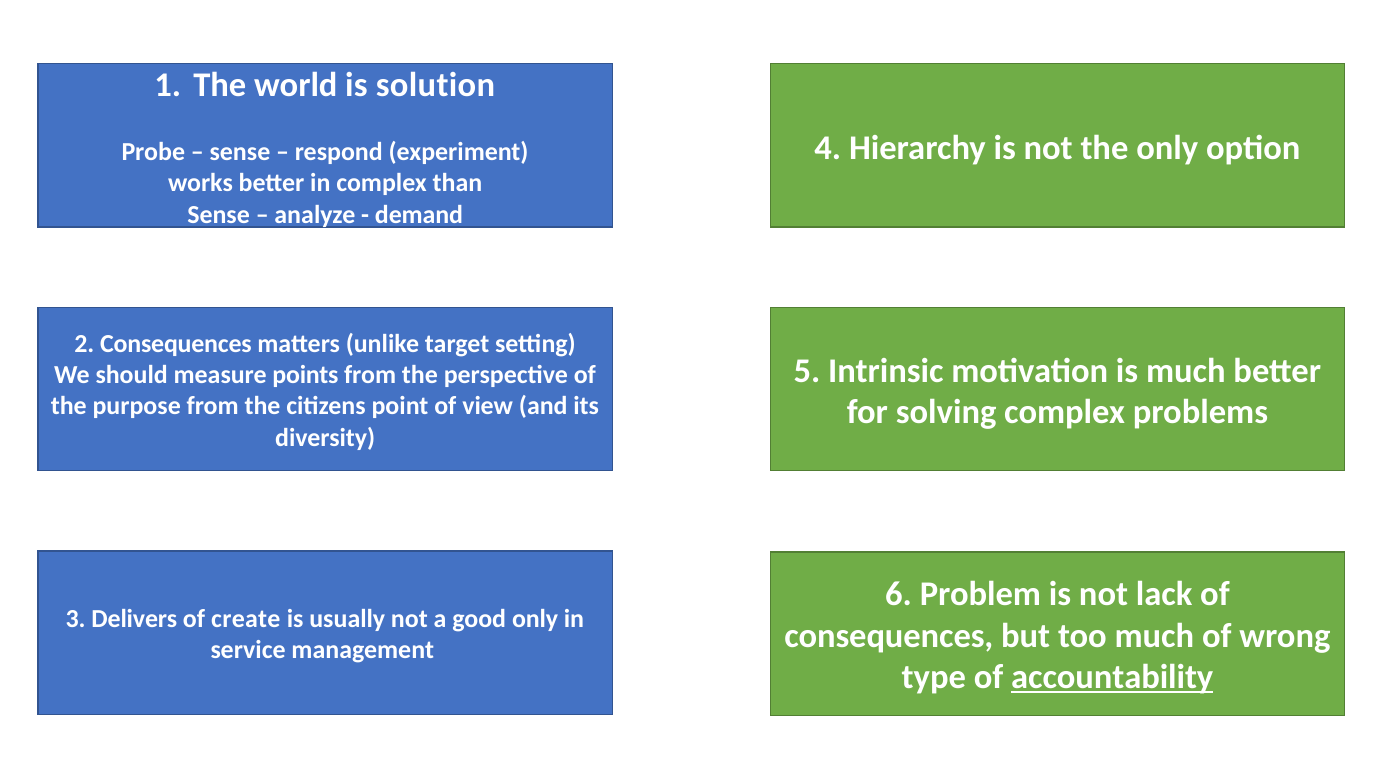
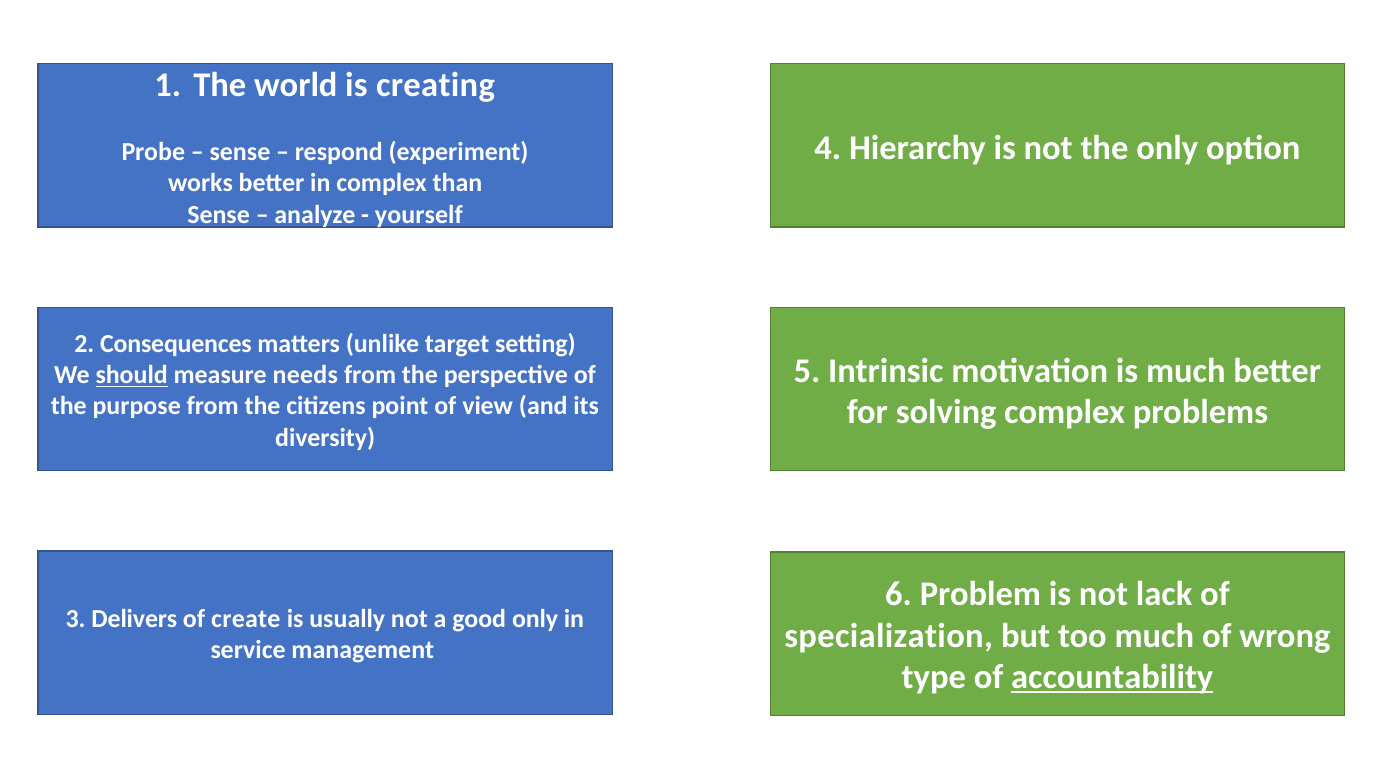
solution: solution -> creating
demand: demand -> yourself
should underline: none -> present
points: points -> needs
consequences at (889, 636): consequences -> specialization
